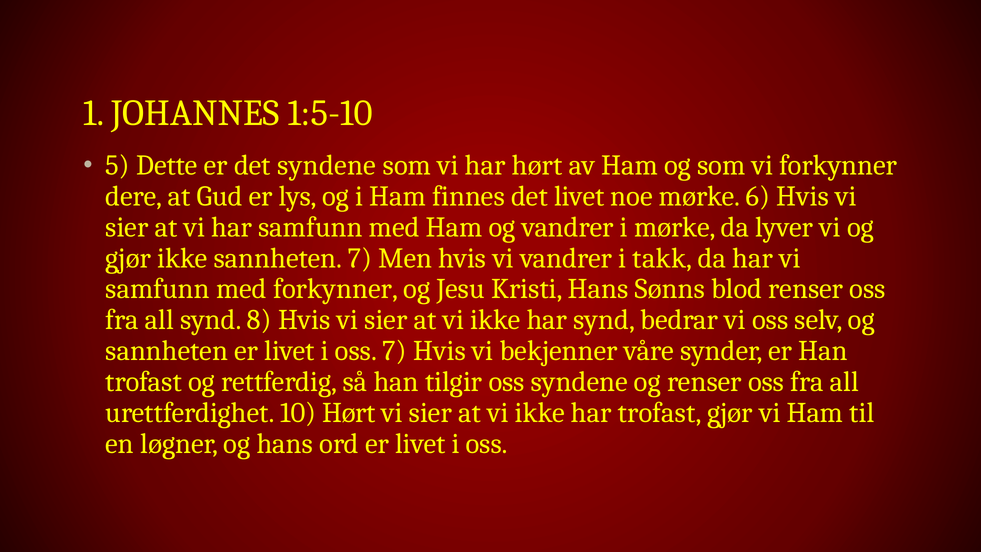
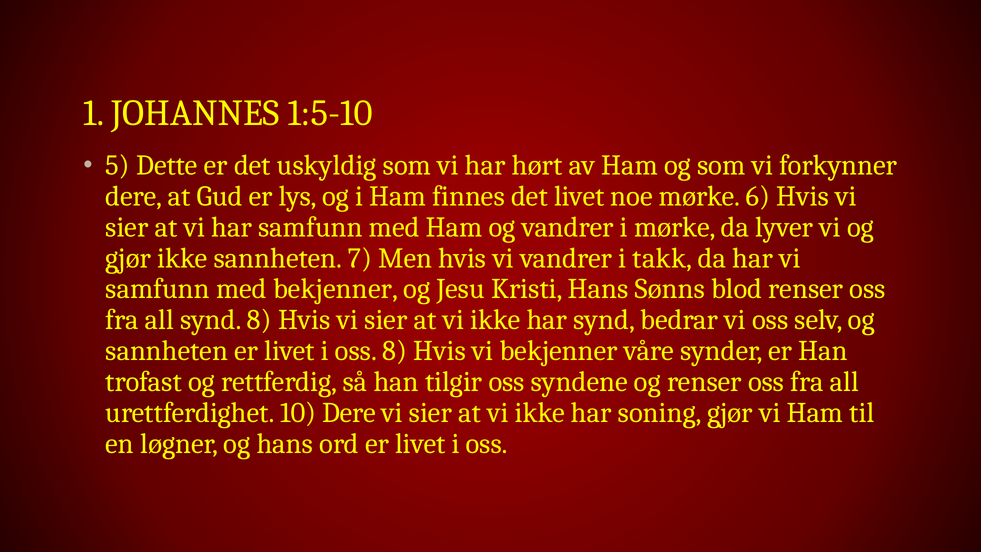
det syndene: syndene -> uskyldig
med forkynner: forkynner -> bekjenner
oss 7: 7 -> 8
10 Hørt: Hørt -> Dere
har trofast: trofast -> soning
